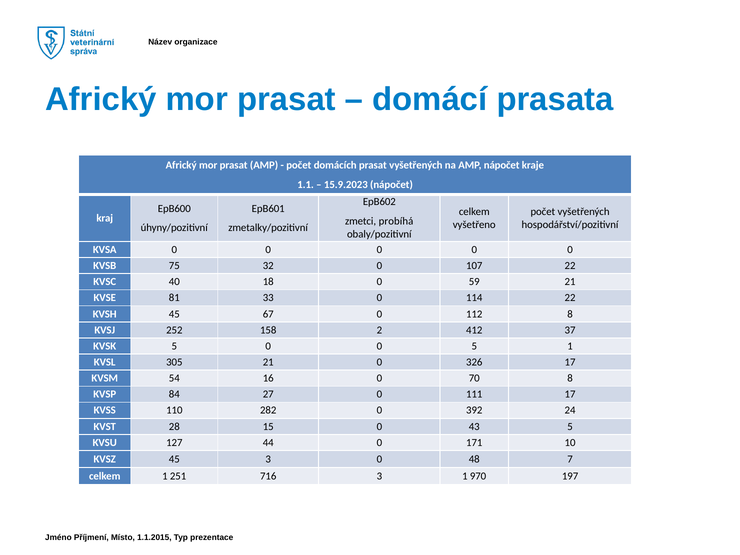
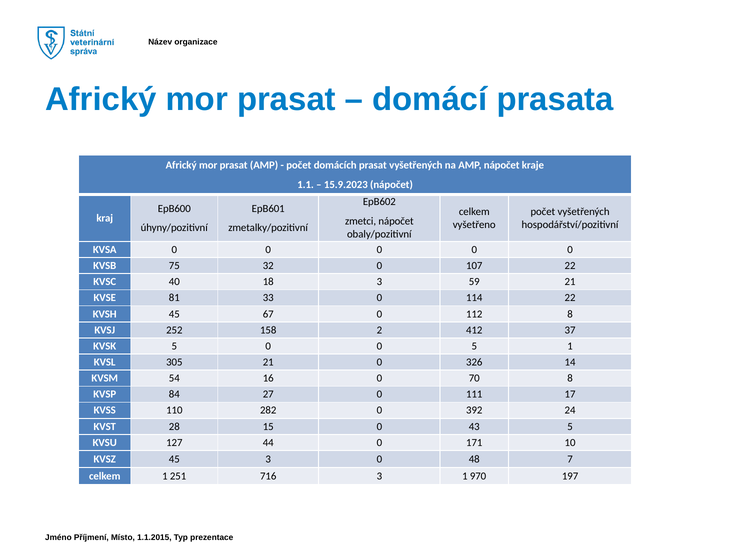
zmetci probíhá: probíhá -> nápočet
18 0: 0 -> 3
326 17: 17 -> 14
